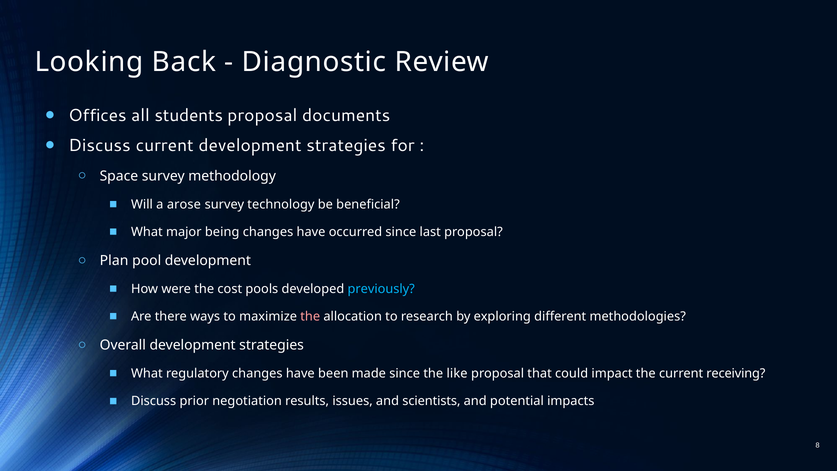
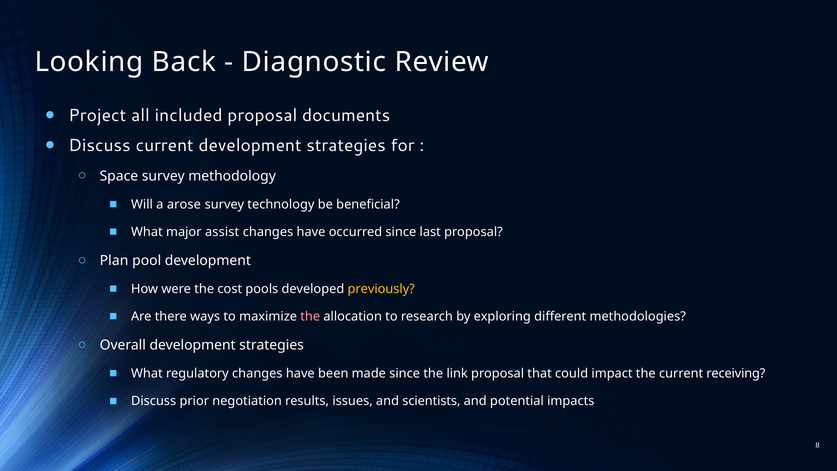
Offices: Offices -> Project
students: students -> included
being: being -> assist
previously colour: light blue -> yellow
like: like -> link
